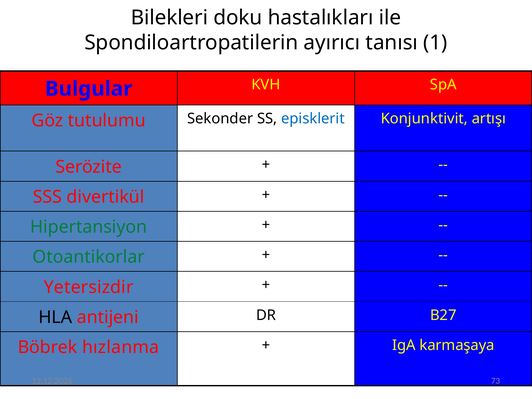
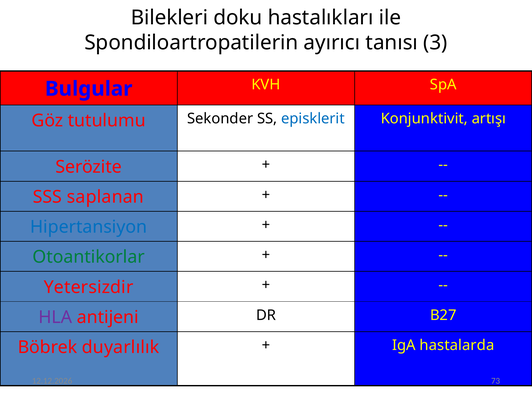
1: 1 -> 3
divertikül: divertikül -> saplanan
Hipertansiyon colour: green -> blue
HLA colour: black -> purple
hızlanma: hızlanma -> duyarlılık
karmaşaya: karmaşaya -> hastalarda
